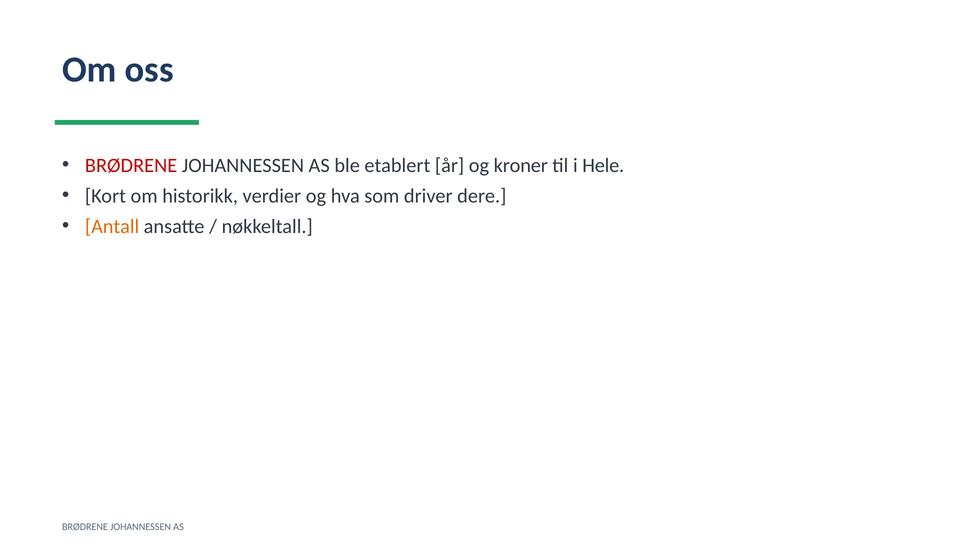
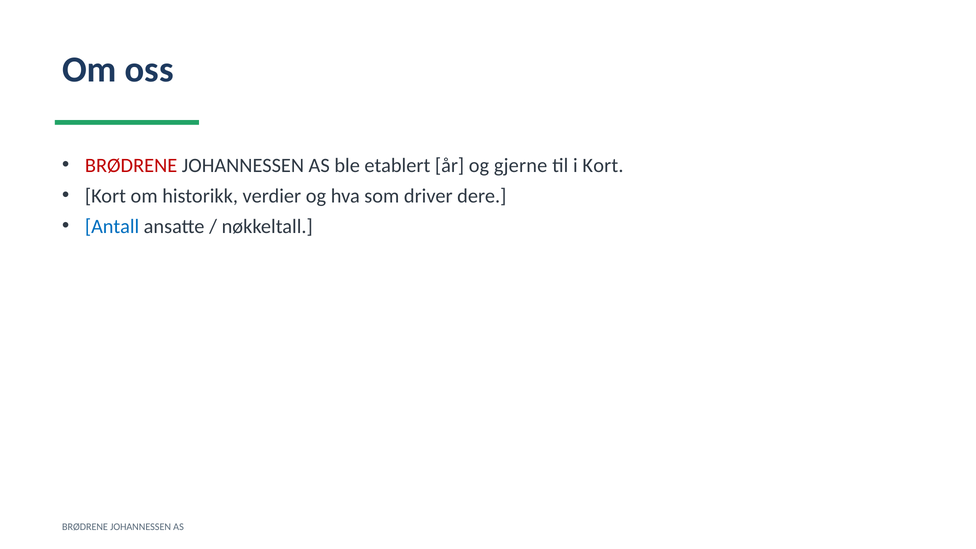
kroner: kroner -> gjerne
i Hele: Hele -> Kort
Antall colour: orange -> blue
